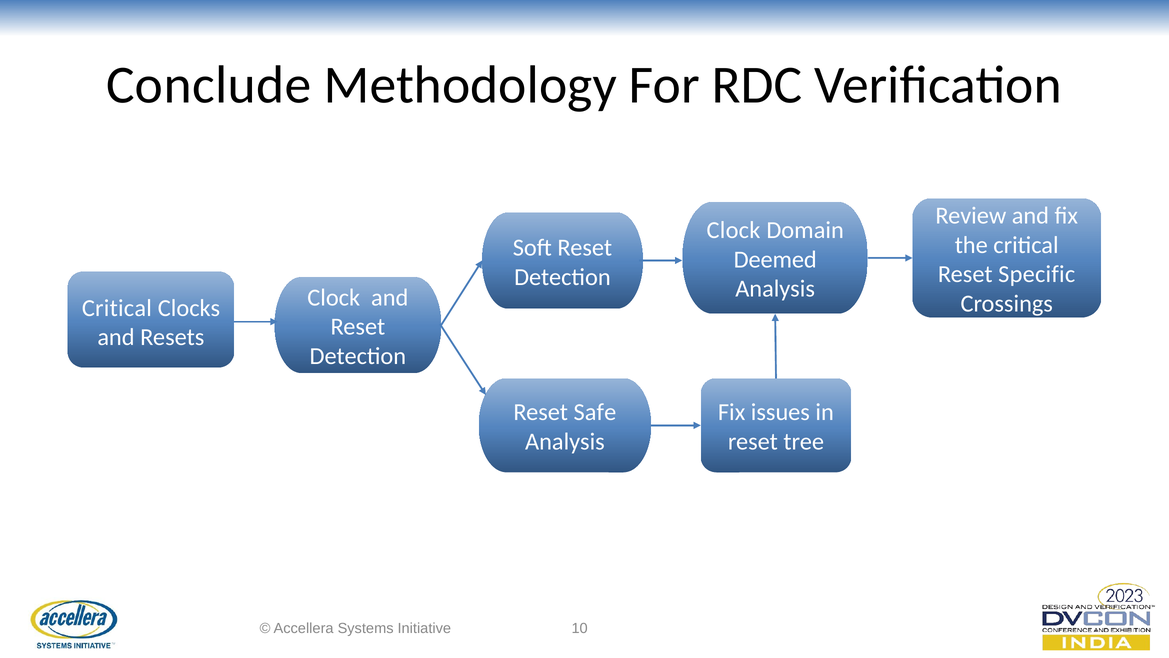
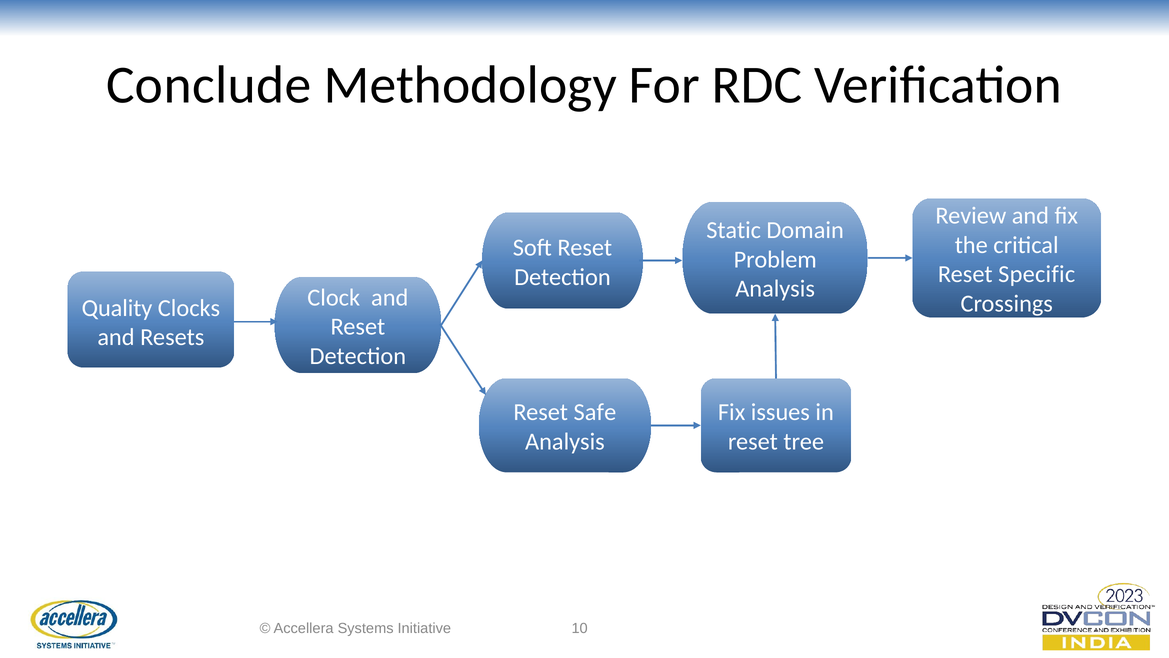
Clock at (733, 230): Clock -> Static
Deemed: Deemed -> Problem
Critical at (117, 308): Critical -> Quality
